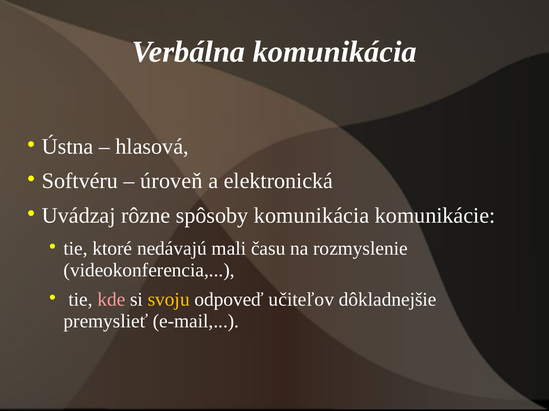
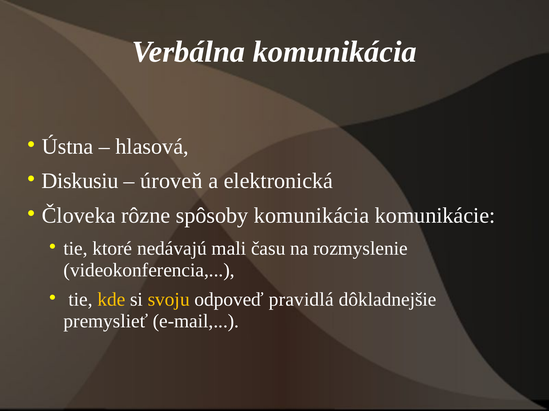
Softvéru: Softvéru -> Diskusiu
Uvádzaj: Uvádzaj -> Človeka
kde colour: pink -> yellow
učiteľov: učiteľov -> pravidlá
